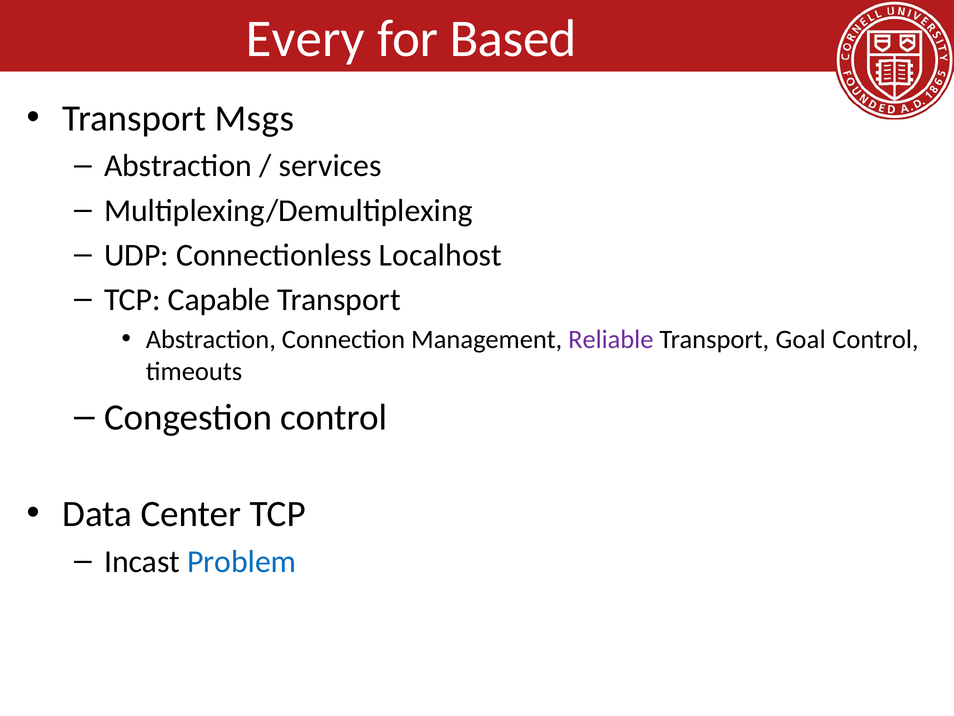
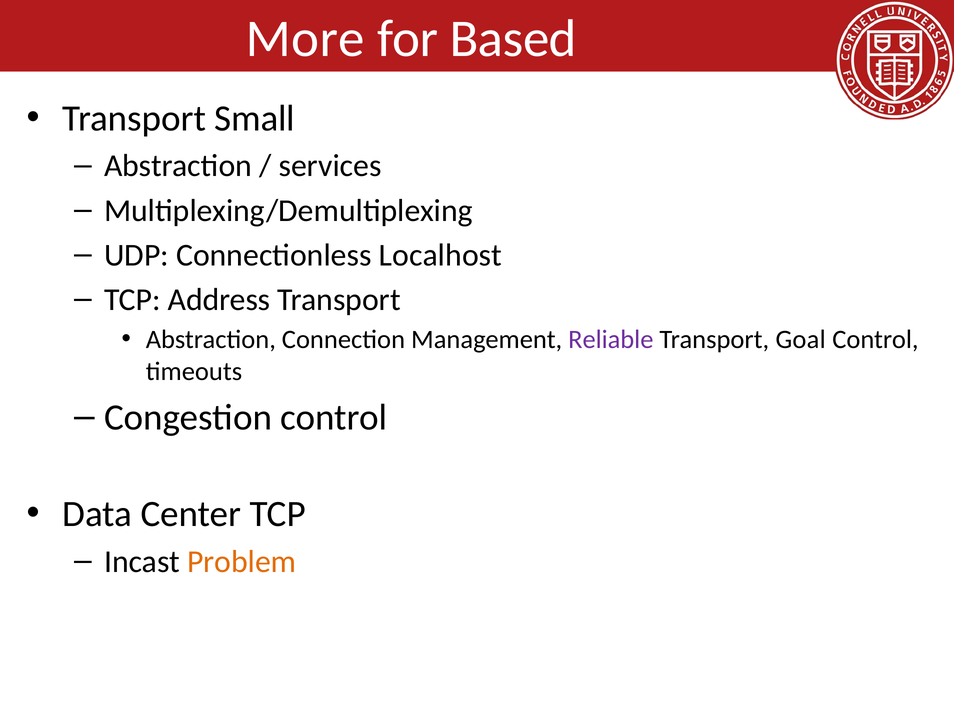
Every: Every -> More
Msgs: Msgs -> Small
Capable: Capable -> Address
Problem colour: blue -> orange
